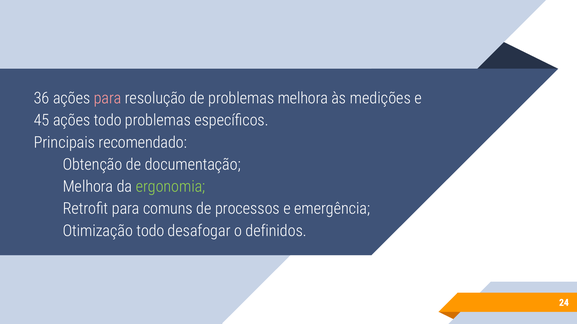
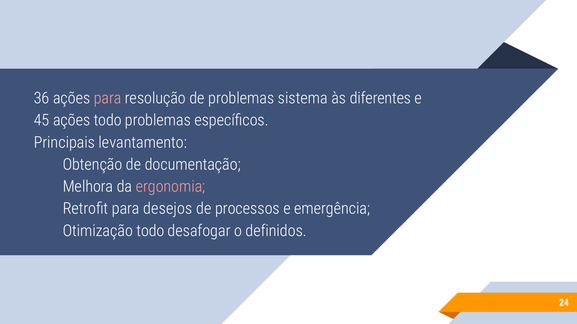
melhora: melhora -> sistema
medições: medições -> diferentes
recomendado: recomendado -> levantamento
ergonomia colour: light green -> pink
comuns: comuns -> desejos
